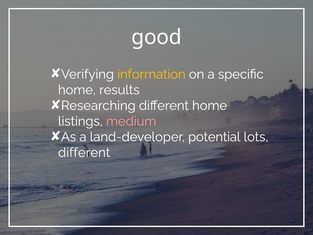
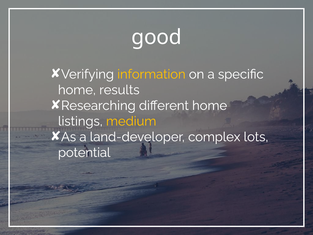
medium colour: pink -> yellow
potential: potential -> complex
different at (84, 152): different -> potential
